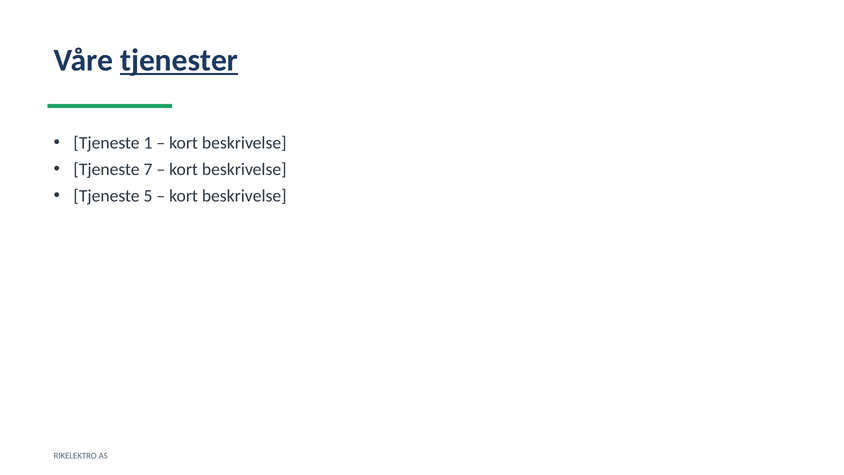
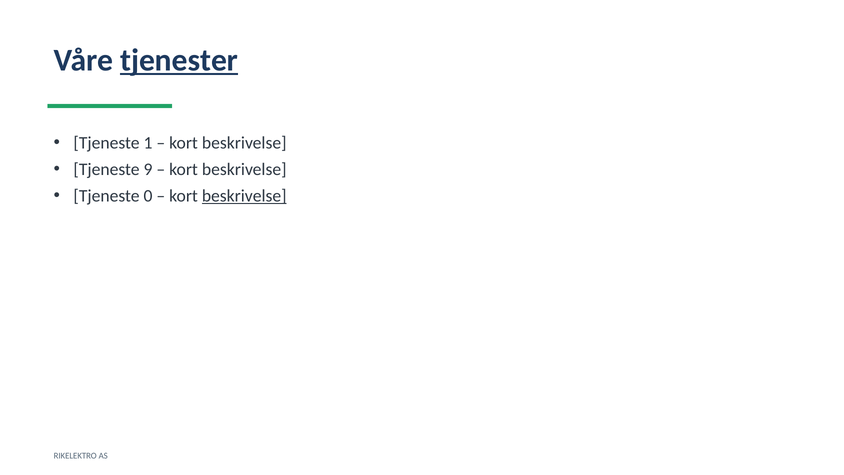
7: 7 -> 9
5: 5 -> 0
beskrivelse at (244, 196) underline: none -> present
